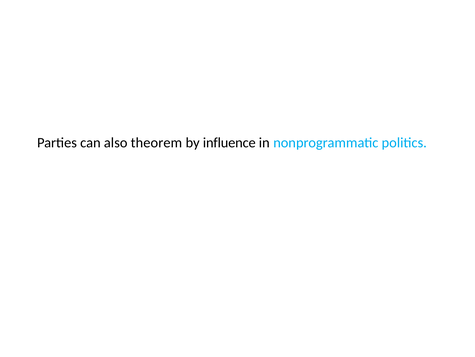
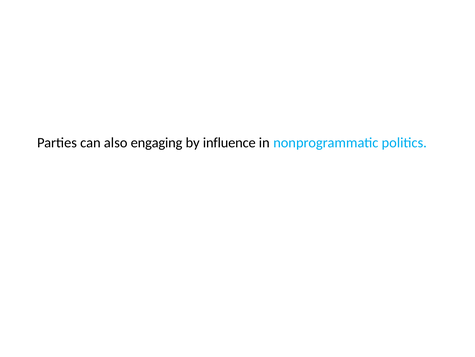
theorem: theorem -> engaging
